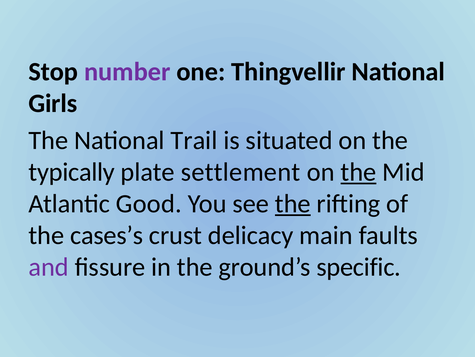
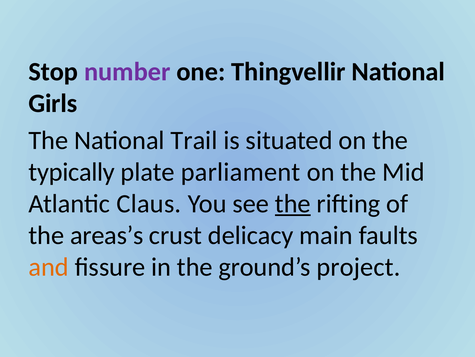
settlement: settlement -> parliament
the at (358, 172) underline: present -> none
Good: Good -> Claus
cases’s: cases’s -> areas’s
and colour: purple -> orange
specific: specific -> project
